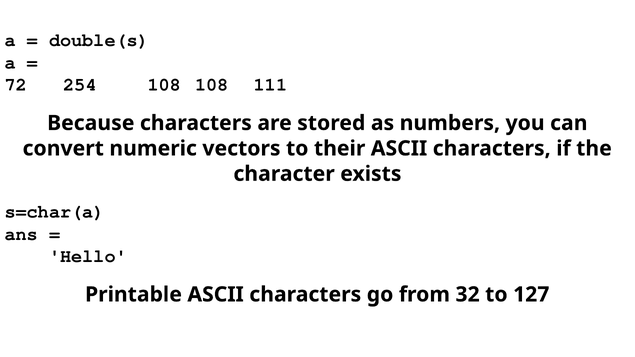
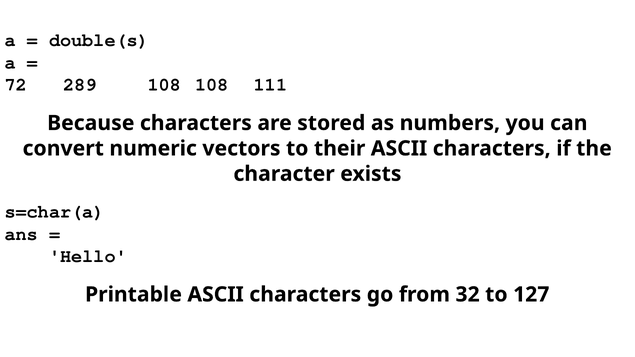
254: 254 -> 289
